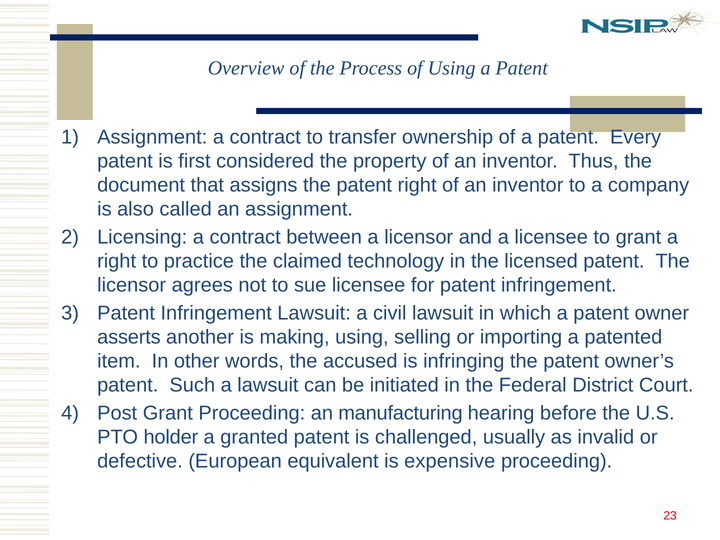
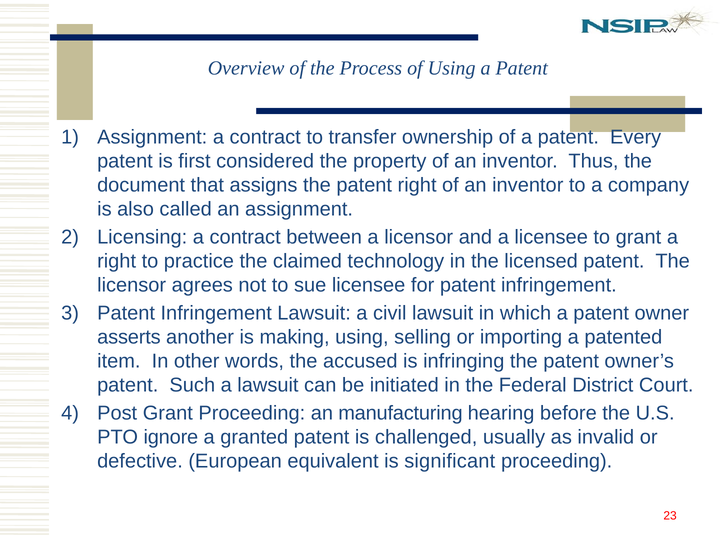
holder: holder -> ignore
expensive: expensive -> significant
